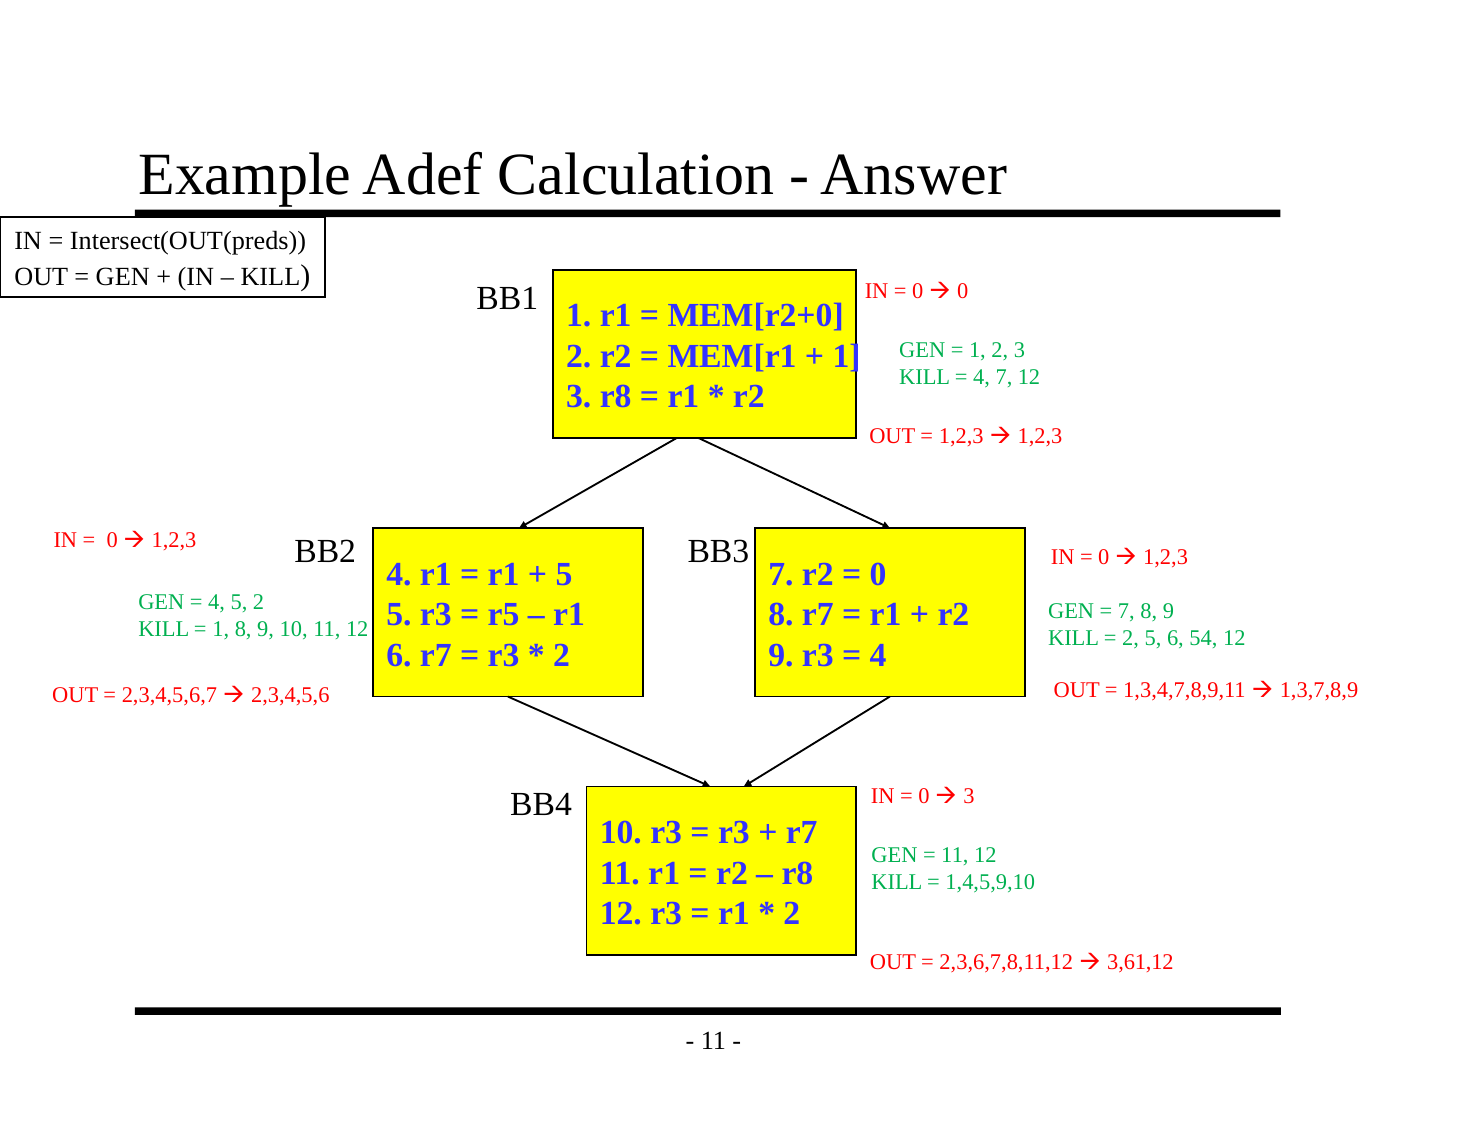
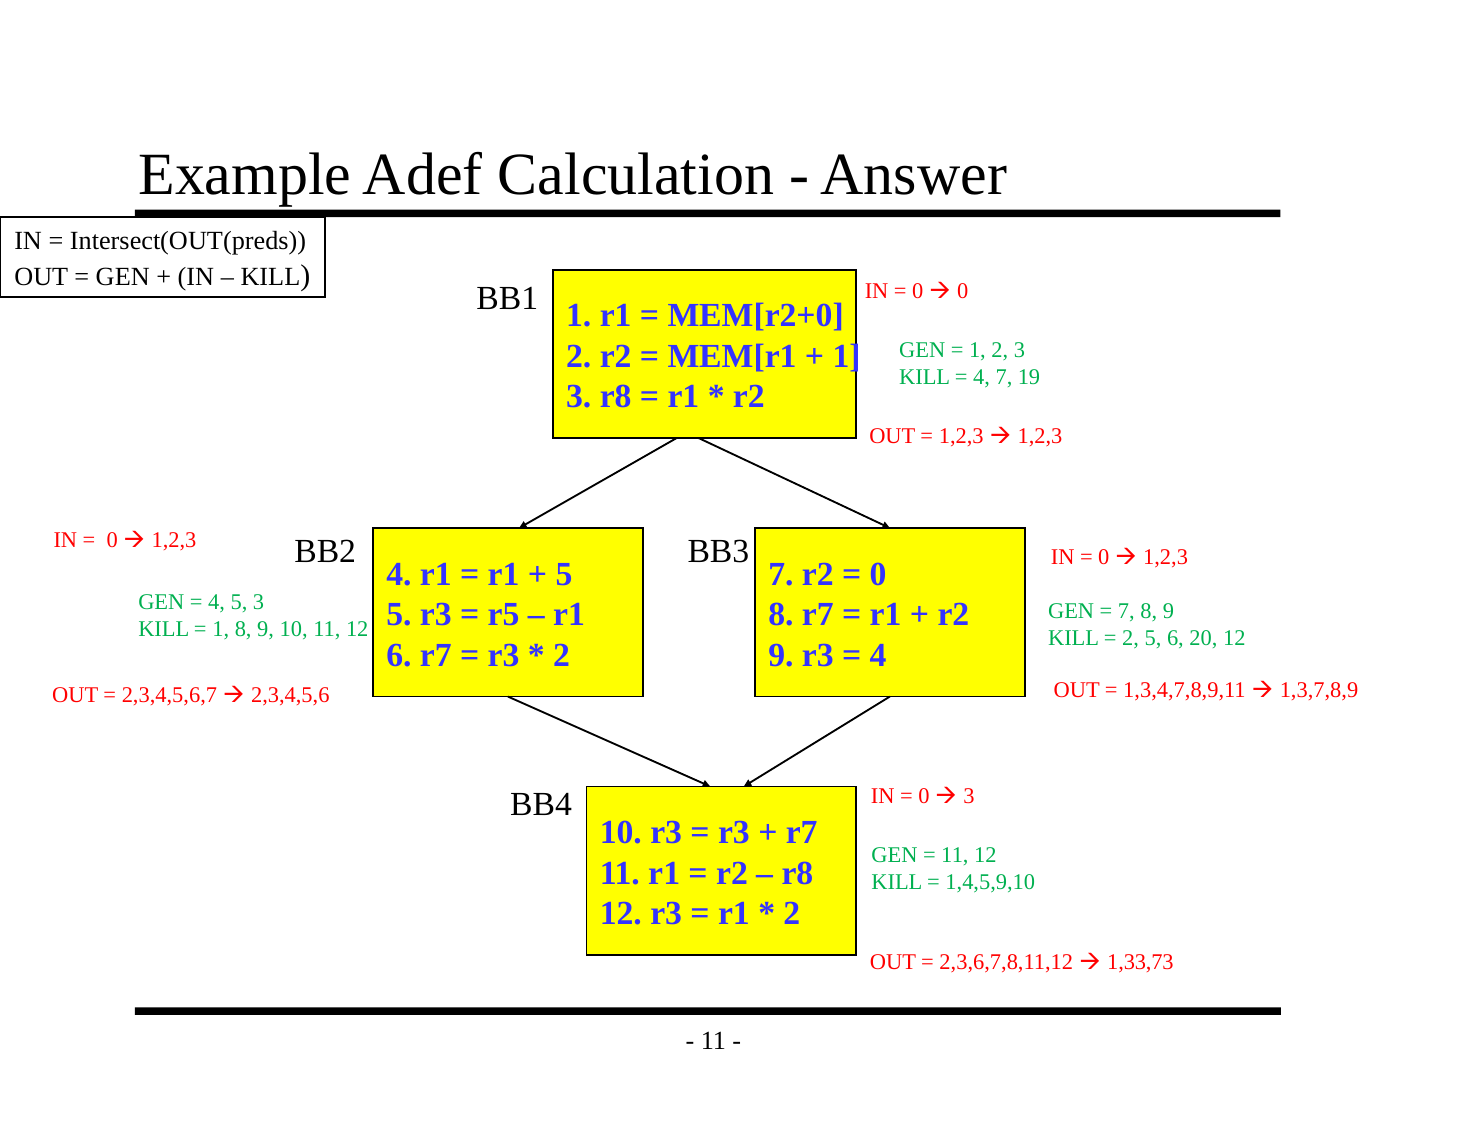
7 12: 12 -> 19
5 2: 2 -> 3
54: 54 -> 20
3,61,12: 3,61,12 -> 1,33,73
